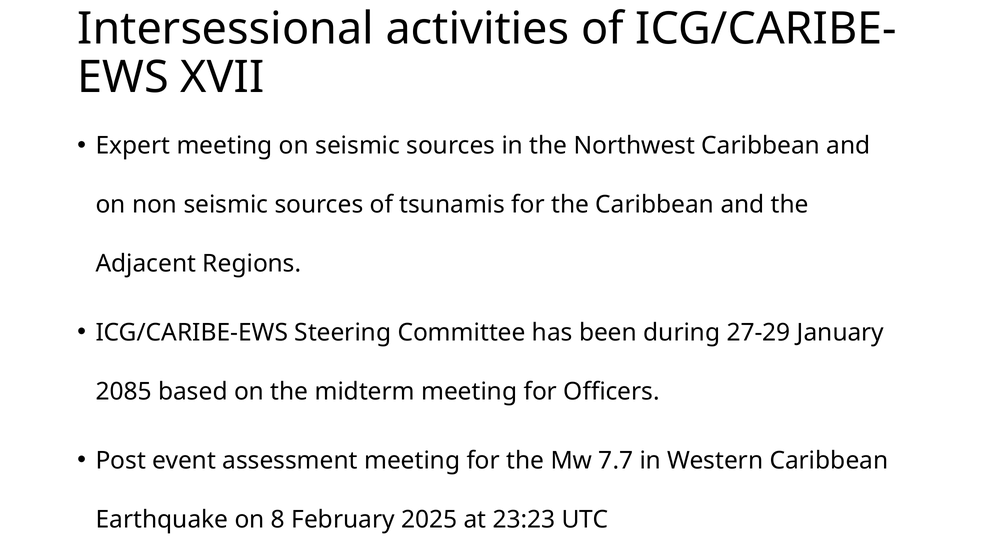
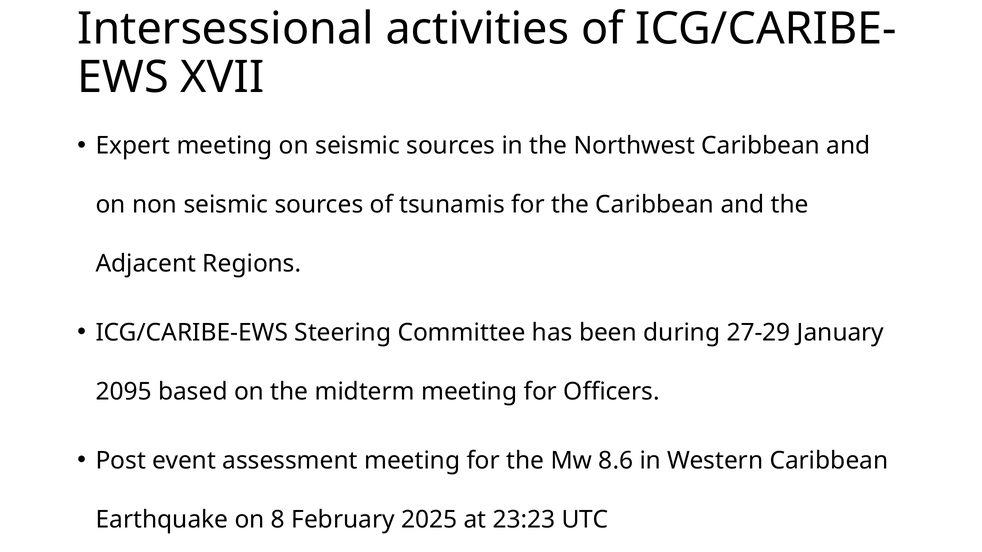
2085: 2085 -> 2095
7.7: 7.7 -> 8.6
